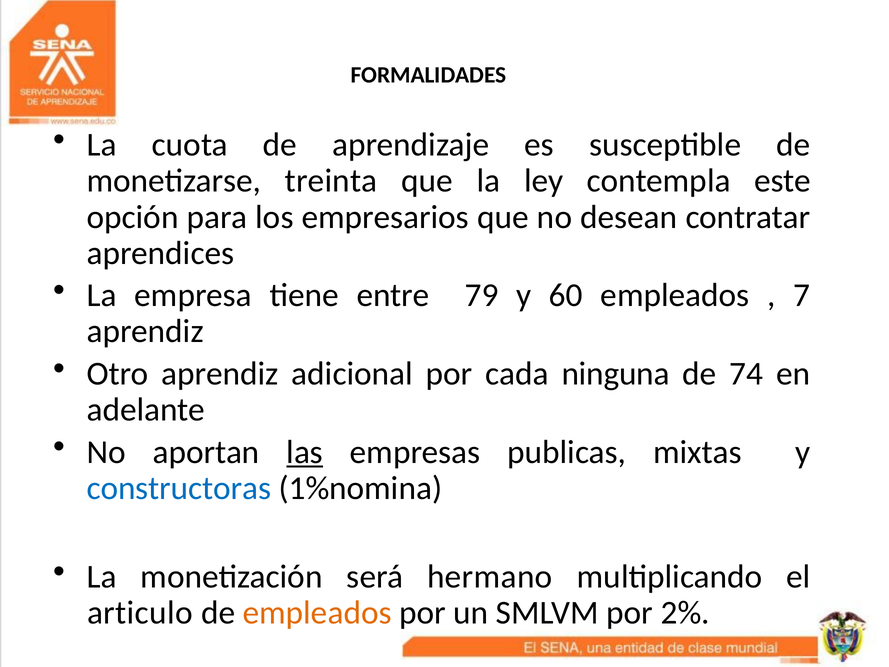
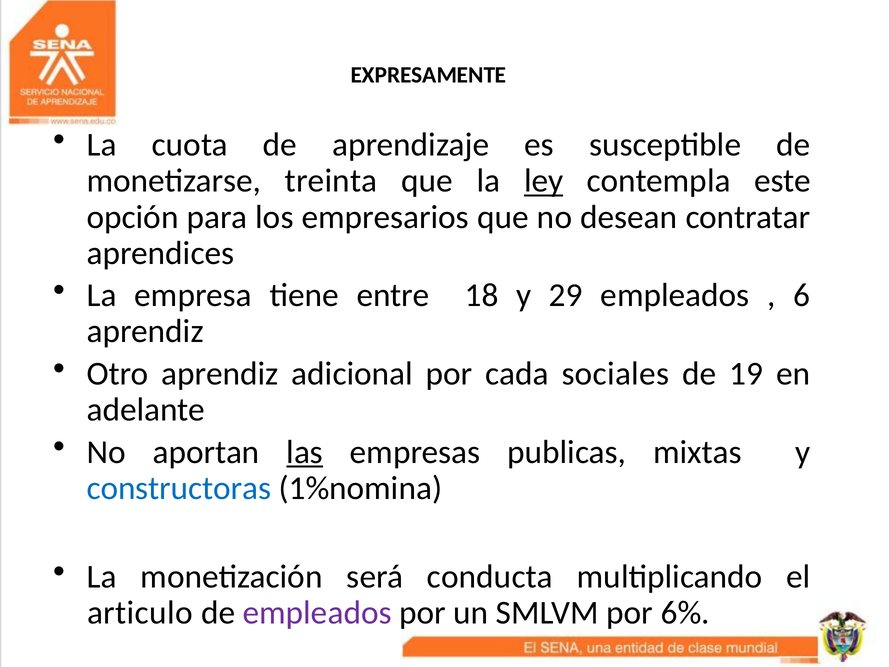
FORMALIDADES: FORMALIDADES -> EXPRESAMENTE
ley underline: none -> present
79: 79 -> 18
60: 60 -> 29
7: 7 -> 6
ninguna: ninguna -> sociales
74: 74 -> 19
hermano: hermano -> conducta
empleados at (317, 613) colour: orange -> purple
2%: 2% -> 6%
